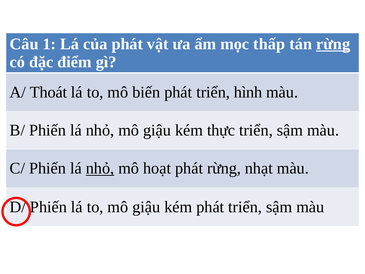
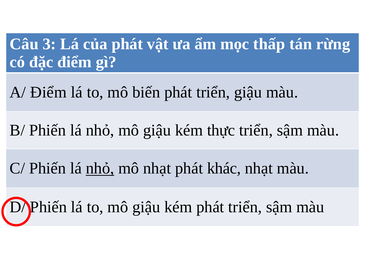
1: 1 -> 3
rừng at (333, 44) underline: present -> none
A/ Thoát: Thoát -> Điểm
triển hình: hình -> giậu
mô hoạt: hoạt -> nhạt
phát rừng: rừng -> khác
